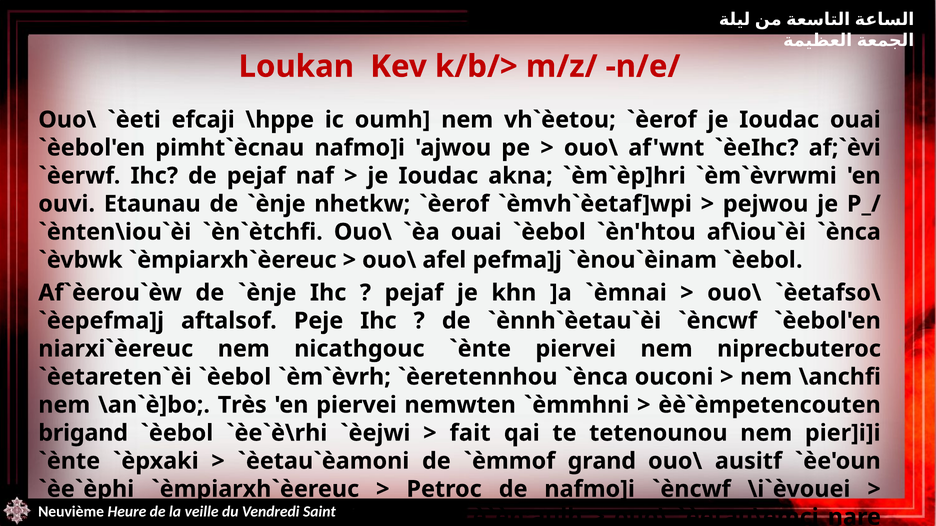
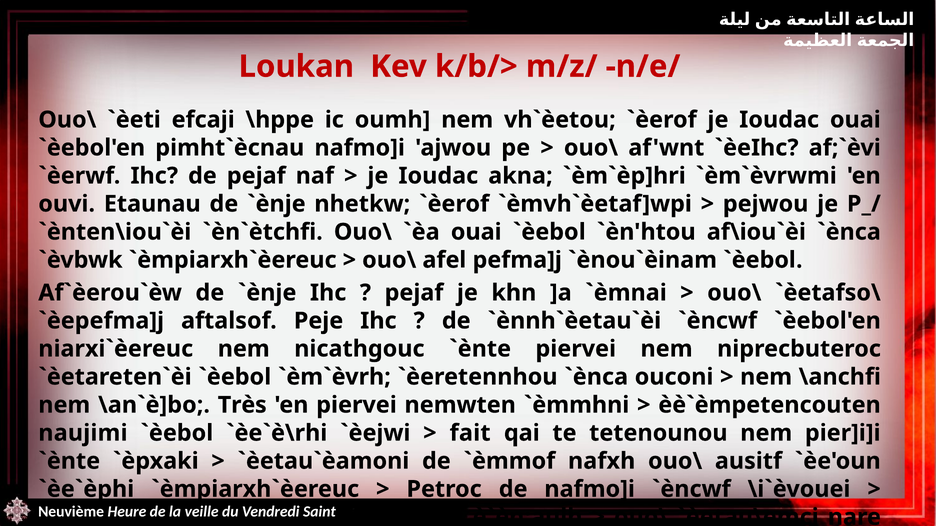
brigand: brigand -> naujimi
grand: grand -> nafxh
